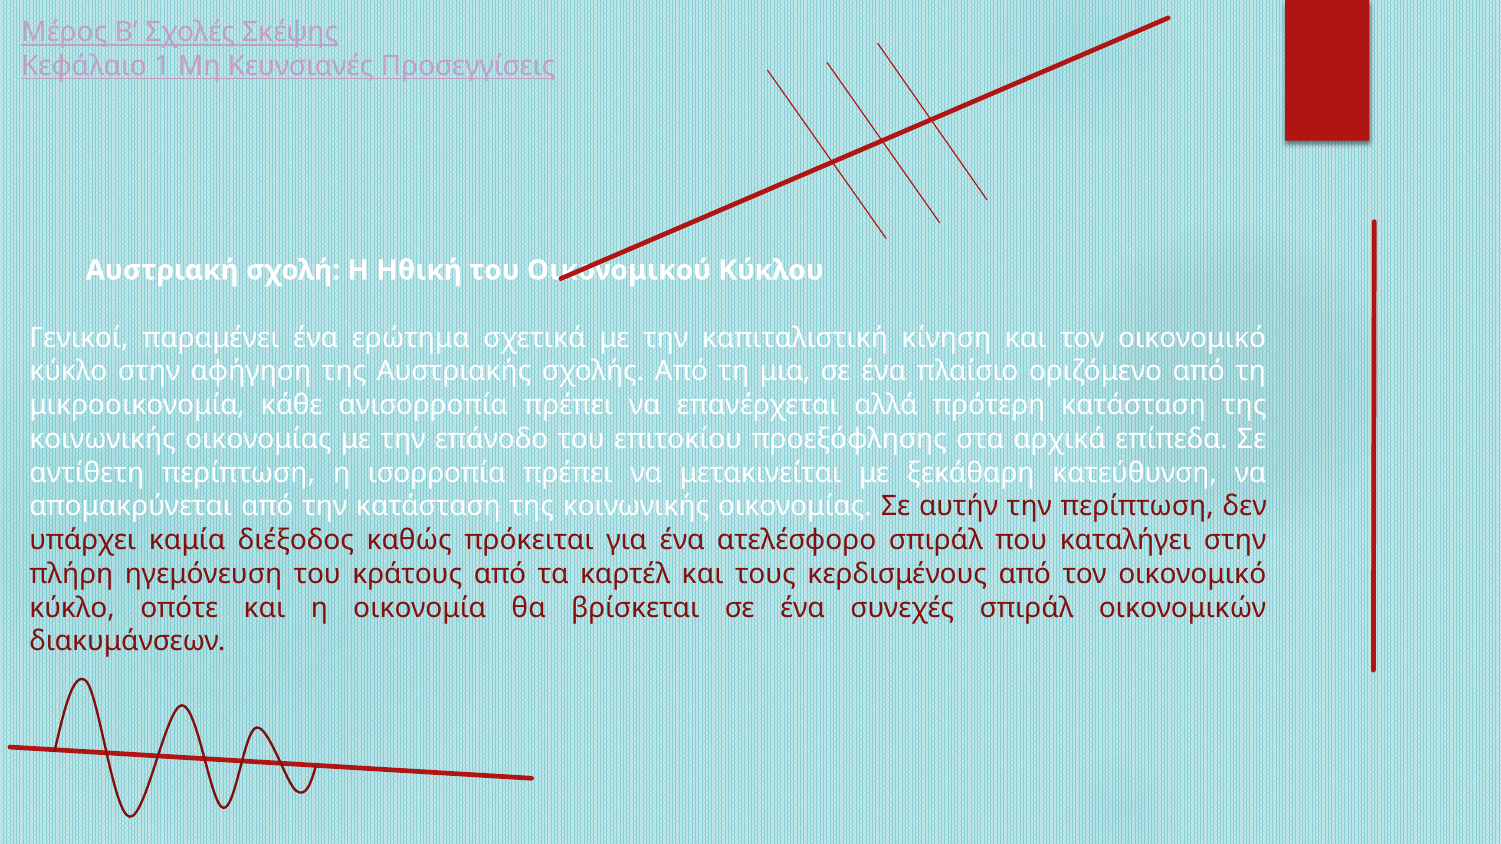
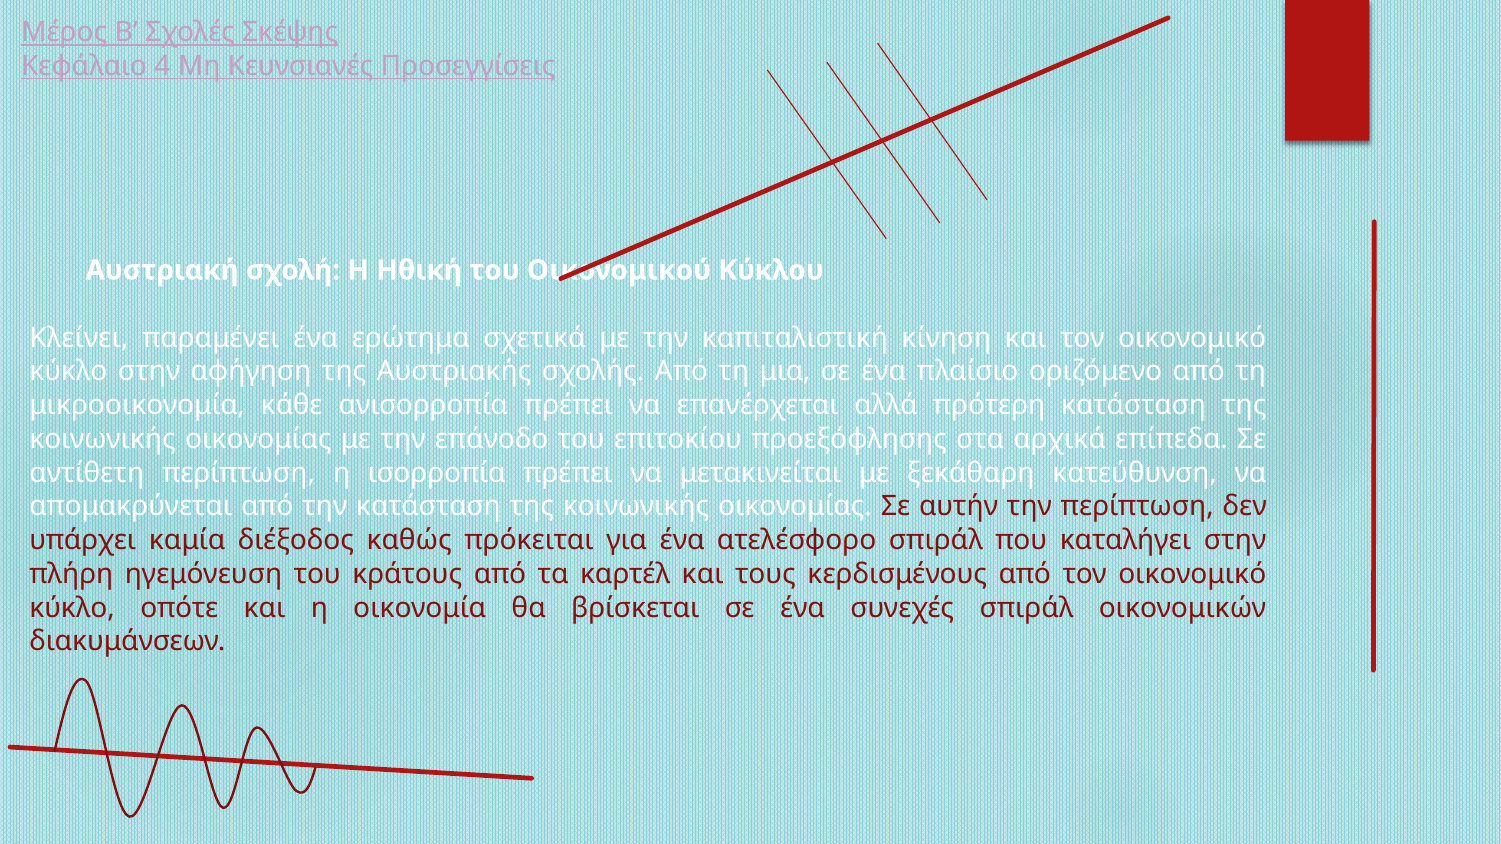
1: 1 -> 4
Γενικοί: Γενικοί -> Κλείνει
